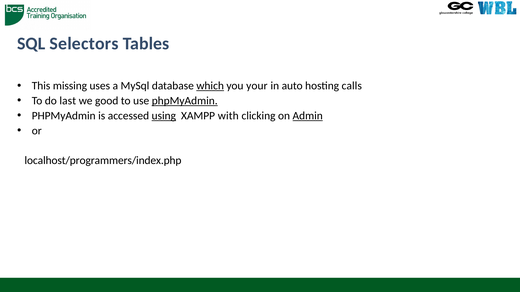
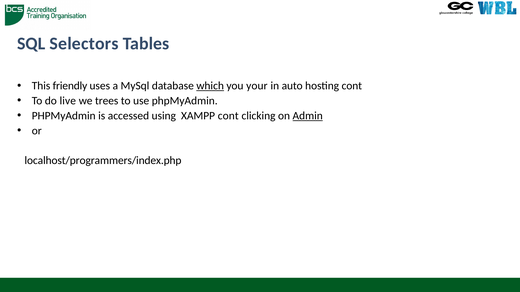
missing: missing -> friendly
hosting calls: calls -> cont
last: last -> live
good: good -> trees
phpMyAdmin at (185, 101) underline: present -> none
using underline: present -> none
XAMPP with: with -> cont
